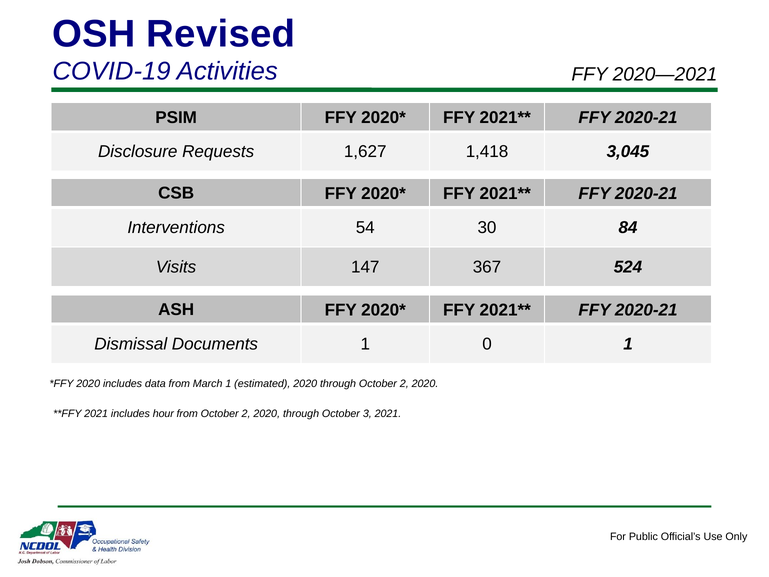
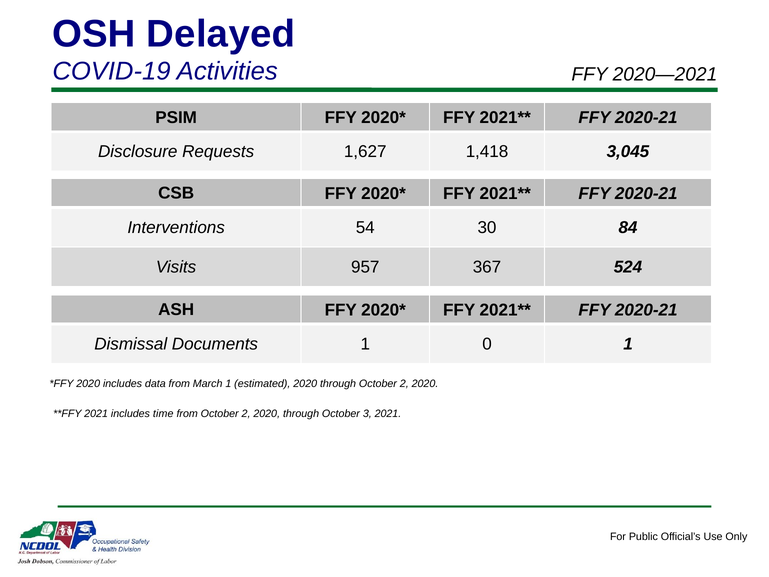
Revised: Revised -> Delayed
147: 147 -> 957
hour: hour -> time
